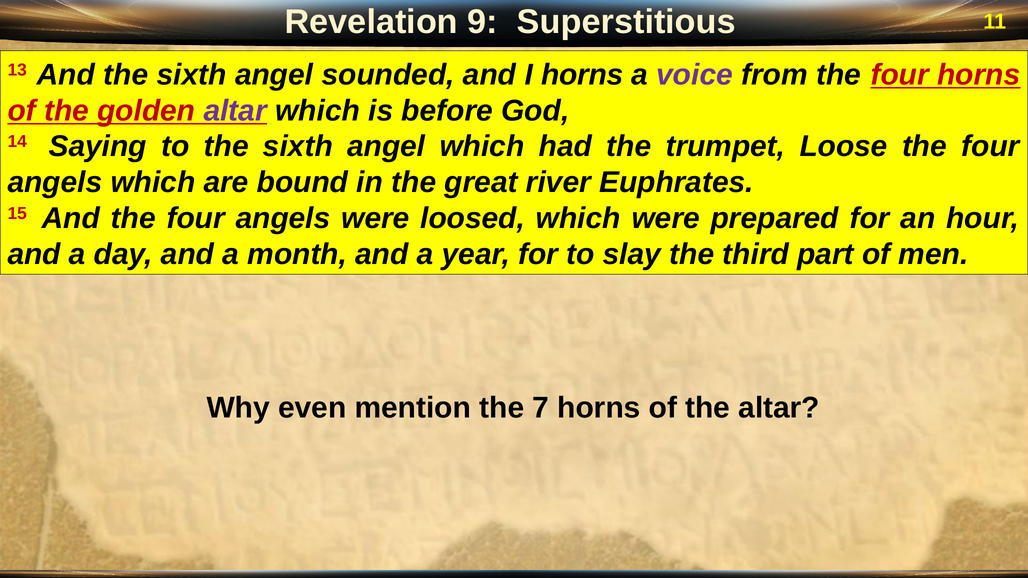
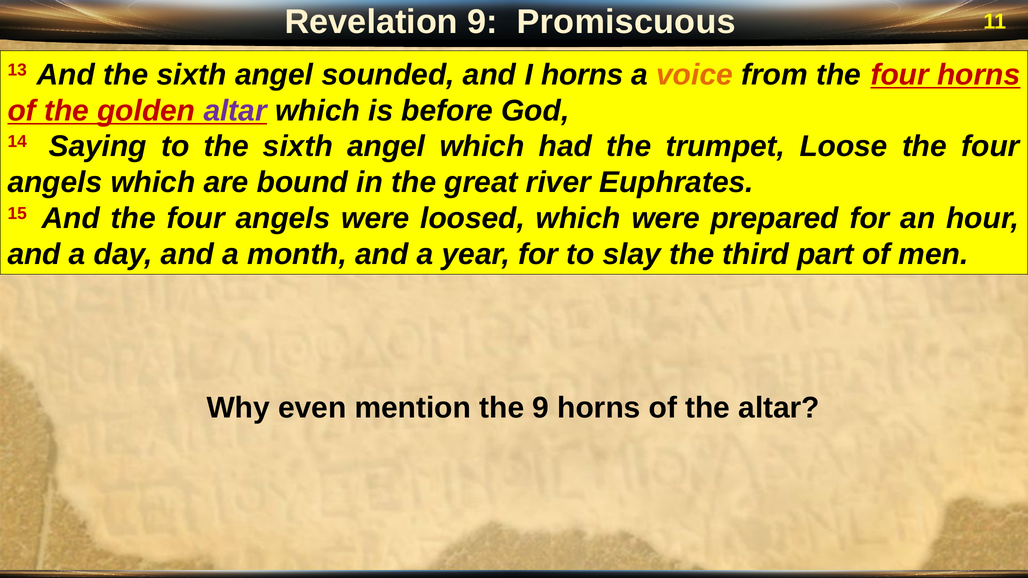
Superstitious: Superstitious -> Promiscuous
voice colour: purple -> orange
the 7: 7 -> 9
